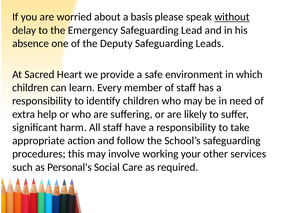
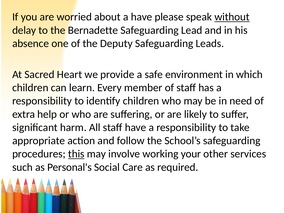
a basis: basis -> have
Emergency: Emergency -> Bernadette
this underline: none -> present
